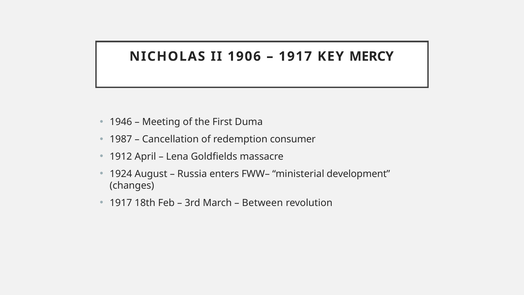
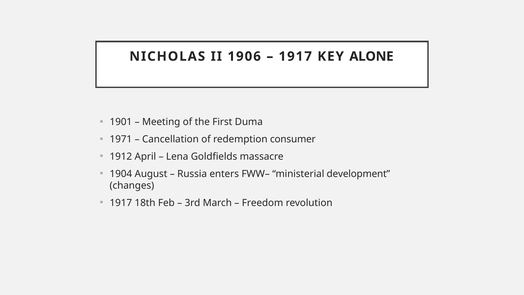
MERCY: MERCY -> ALONE
1946: 1946 -> 1901
1987: 1987 -> 1971
1924: 1924 -> 1904
Between: Between -> Freedom
